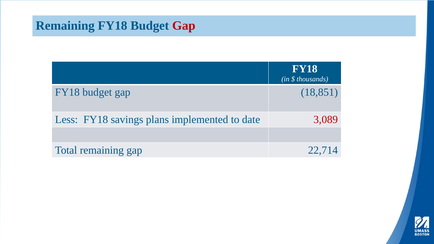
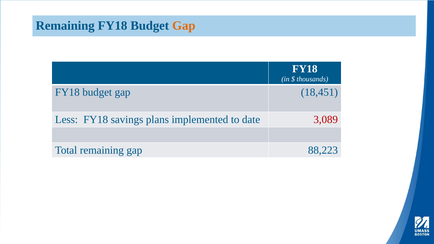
Gap at (184, 26) colour: red -> orange
18,851: 18,851 -> 18,451
22,714: 22,714 -> 88,223
